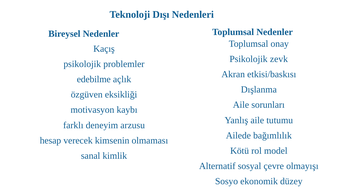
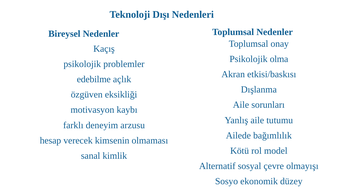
zevk: zevk -> olma
